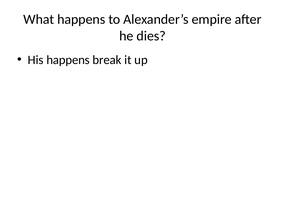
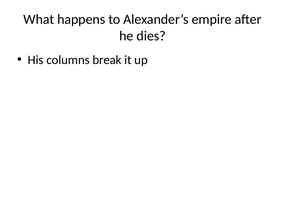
His happens: happens -> columns
